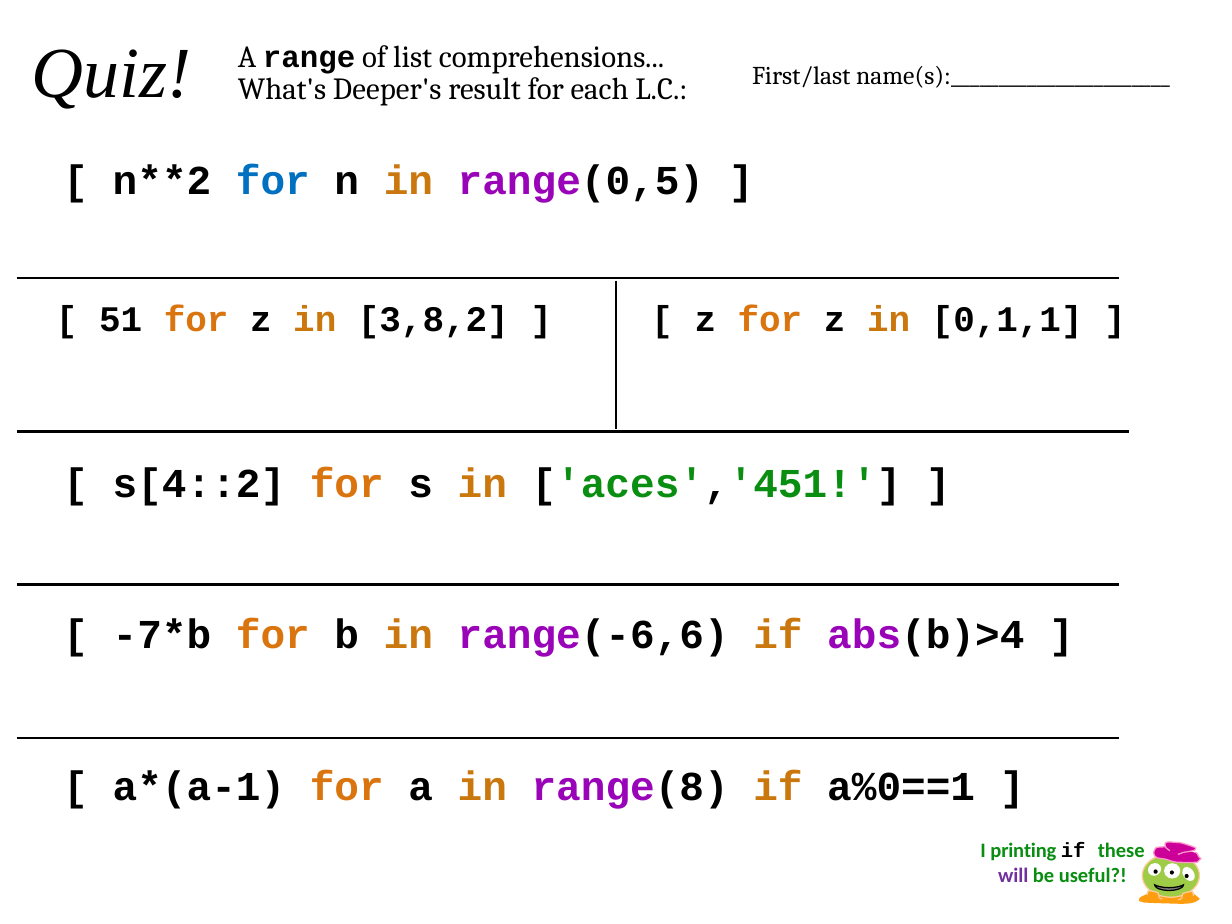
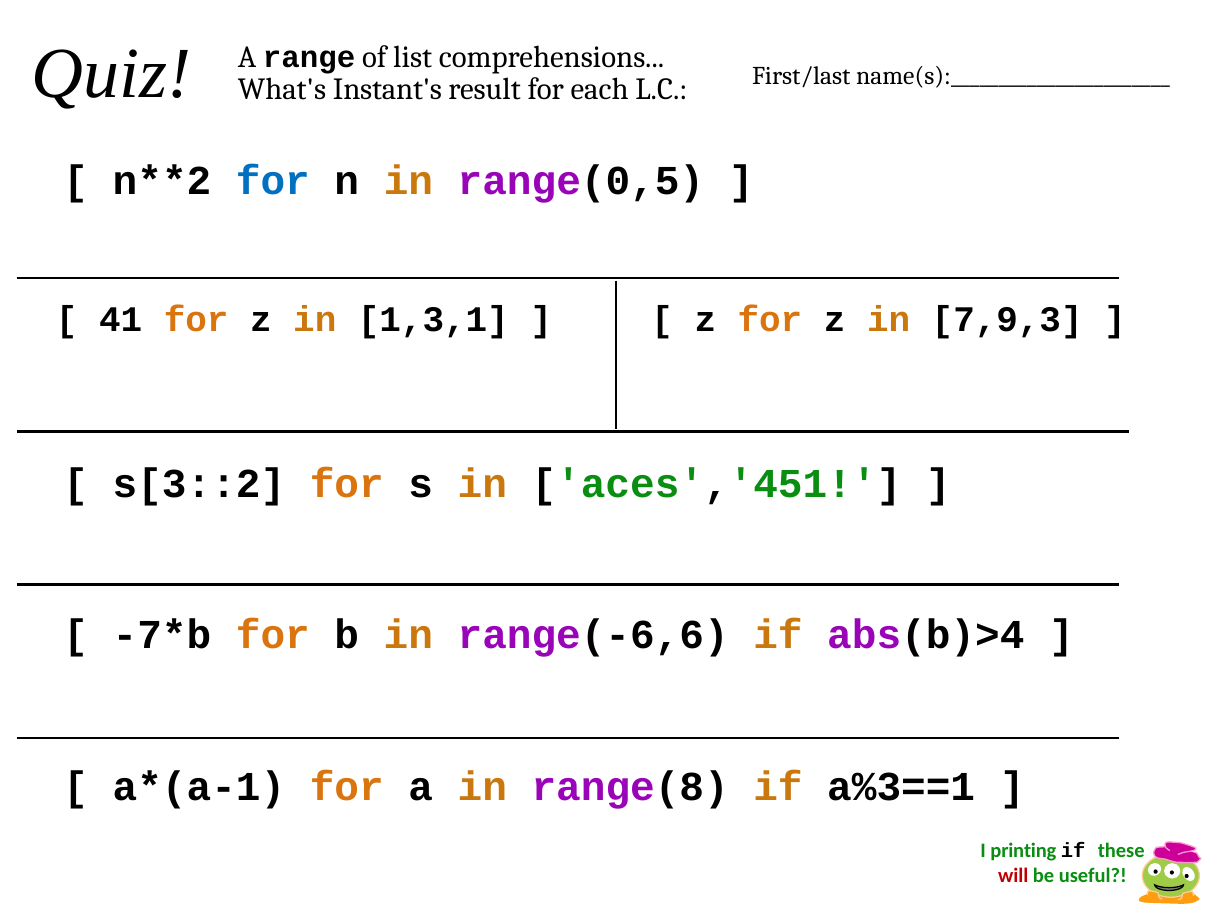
Deeper's: Deeper's -> Instant's
51: 51 -> 41
3,8,2: 3,8,2 -> 1,3,1
0,1,1: 0,1,1 -> 7,9,3
s[4::2: s[4::2 -> s[3::2
a%0==1: a%0==1 -> a%3==1
will colour: purple -> red
